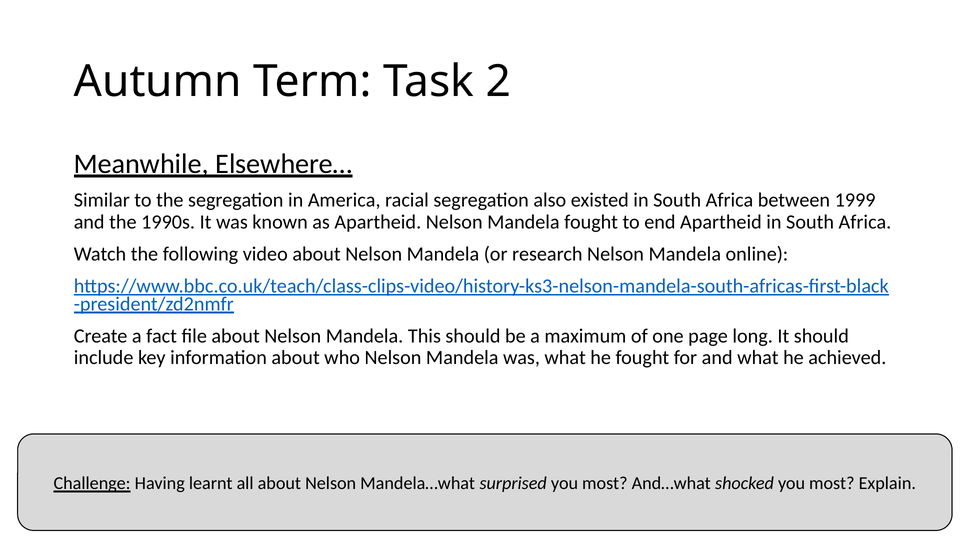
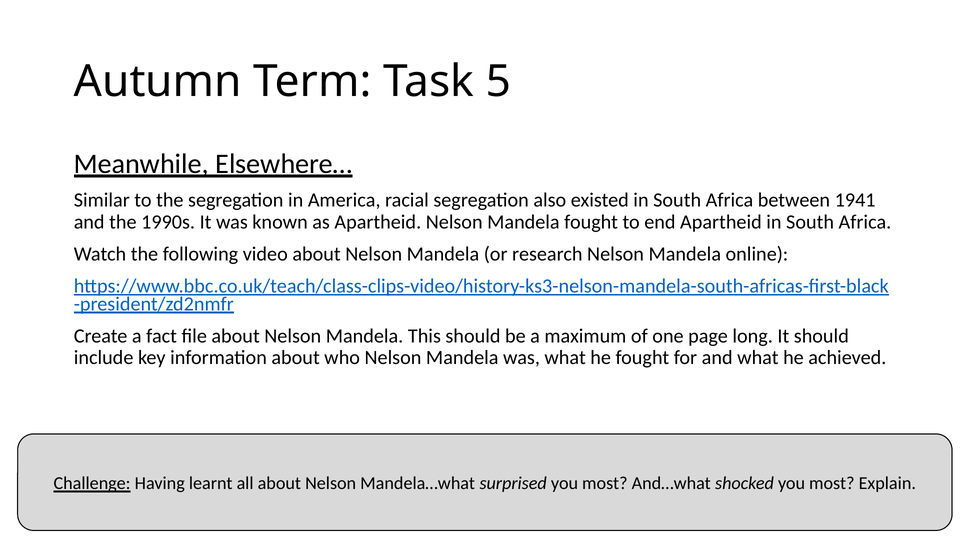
2: 2 -> 5
1999: 1999 -> 1941
